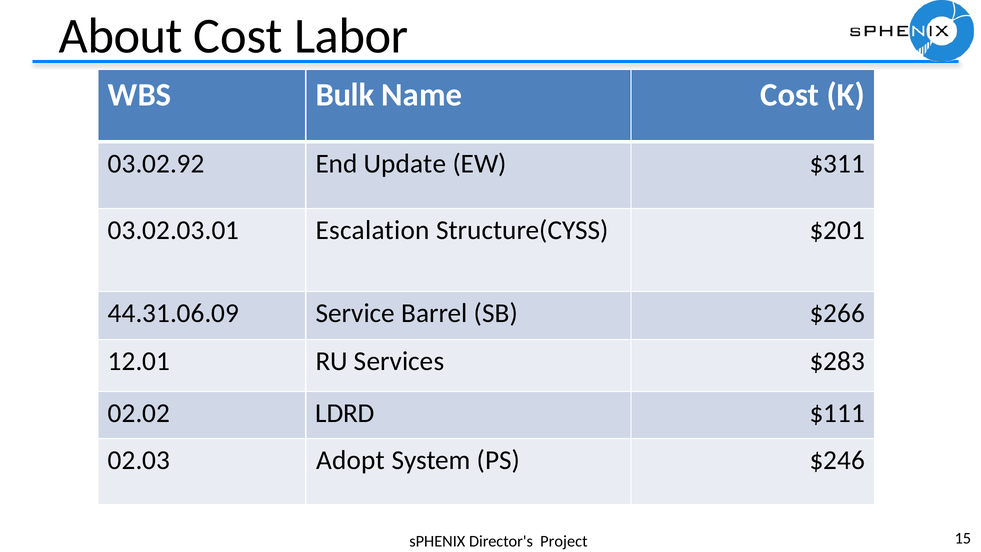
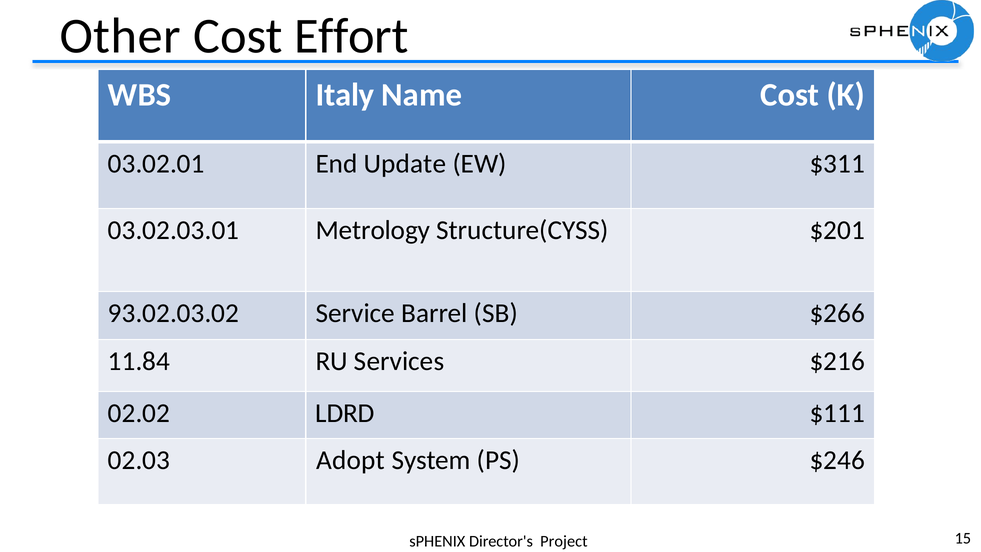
About: About -> Other
Labor: Labor -> Effort
Bulk: Bulk -> Italy
03.02.92: 03.02.92 -> 03.02.01
Escalation: Escalation -> Metrology
44.31.06.09: 44.31.06.09 -> 93.02.03.02
12.01: 12.01 -> 11.84
$283: $283 -> $216
